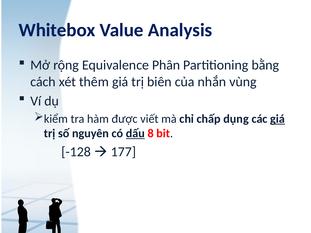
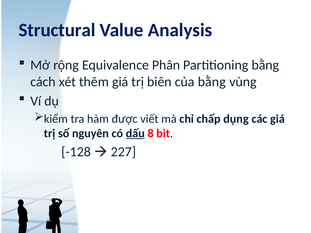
Whitebox: Whitebox -> Structural
của nhắn: nhắn -> bằng
giá at (278, 119) underline: present -> none
177: 177 -> 227
